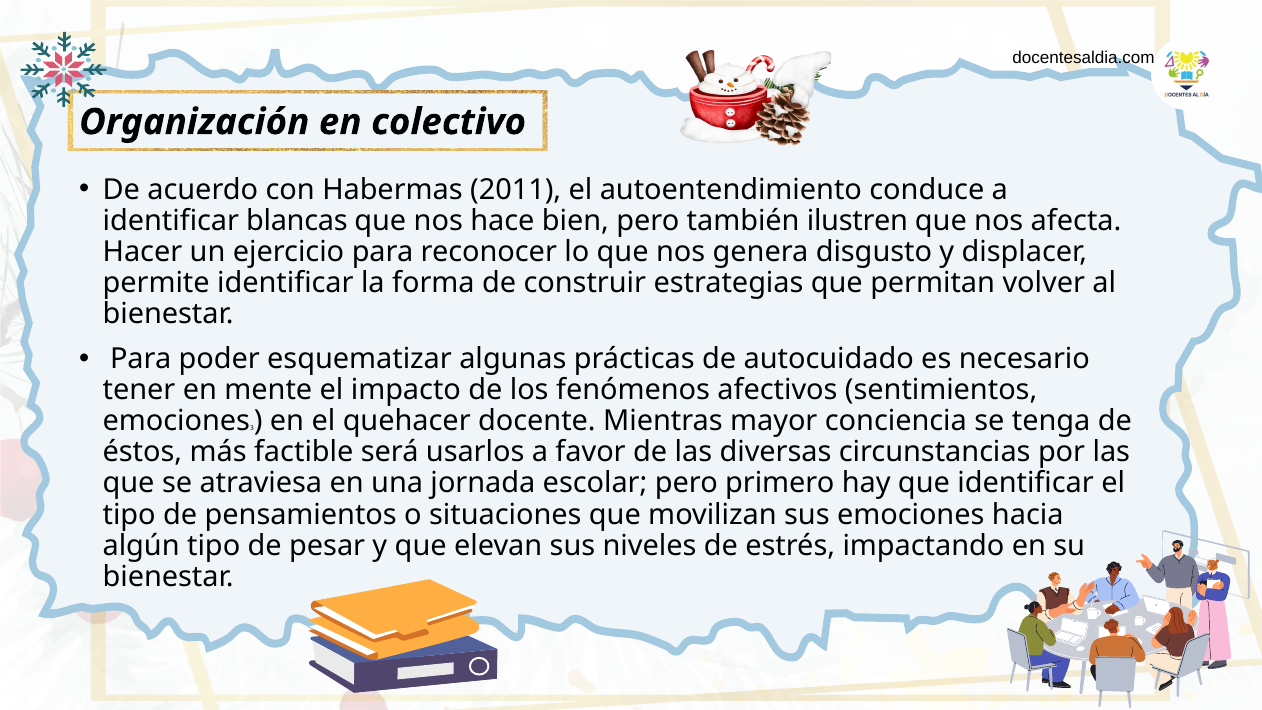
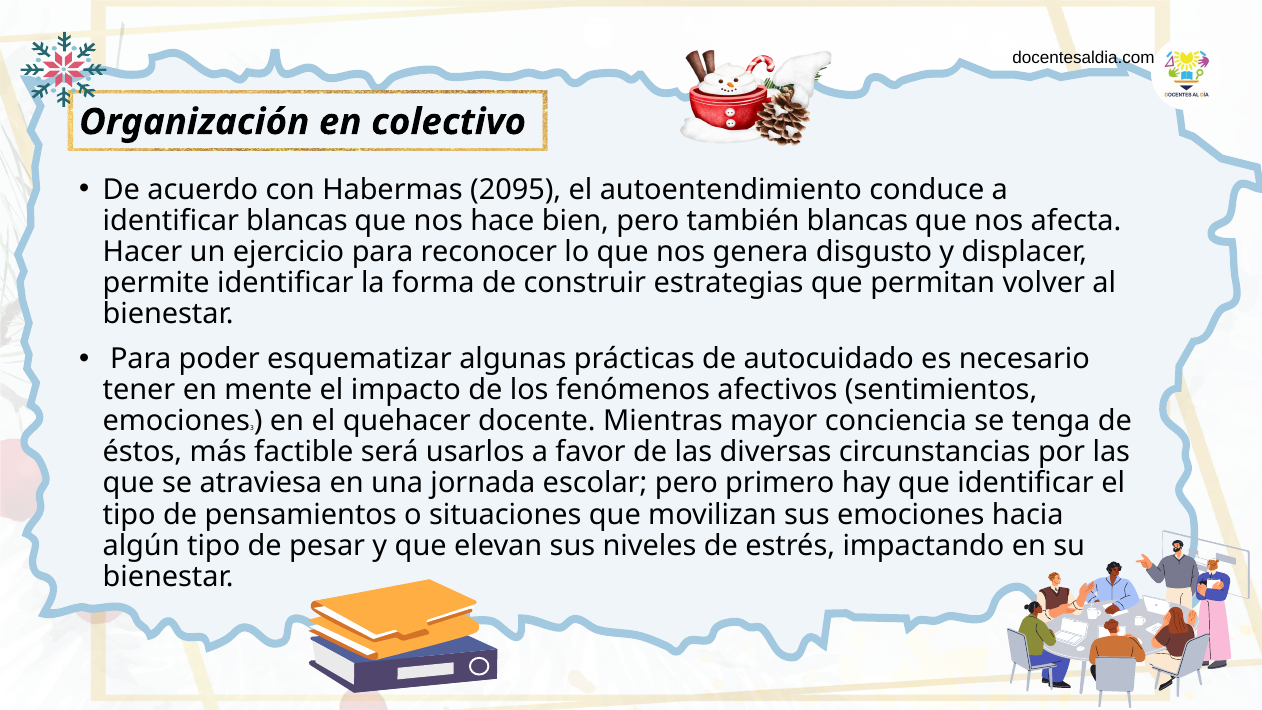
2011: 2011 -> 2095
también ilustren: ilustren -> blancas
